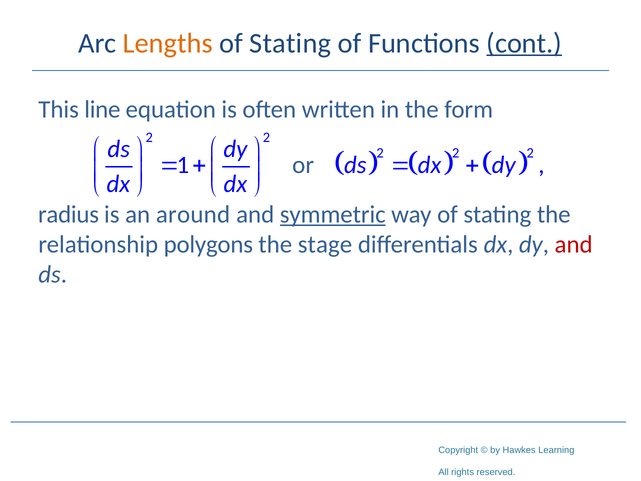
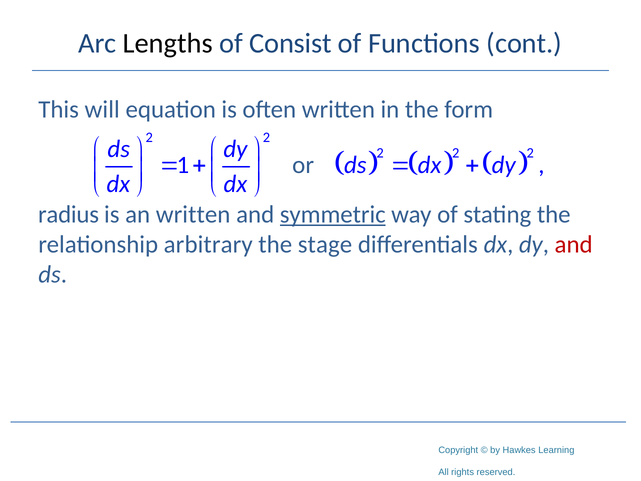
Lengths colour: orange -> black
Stating at (290, 43): Stating -> Consist
cont underline: present -> none
line: line -> will
an around: around -> written
polygons: polygons -> arbitrary
